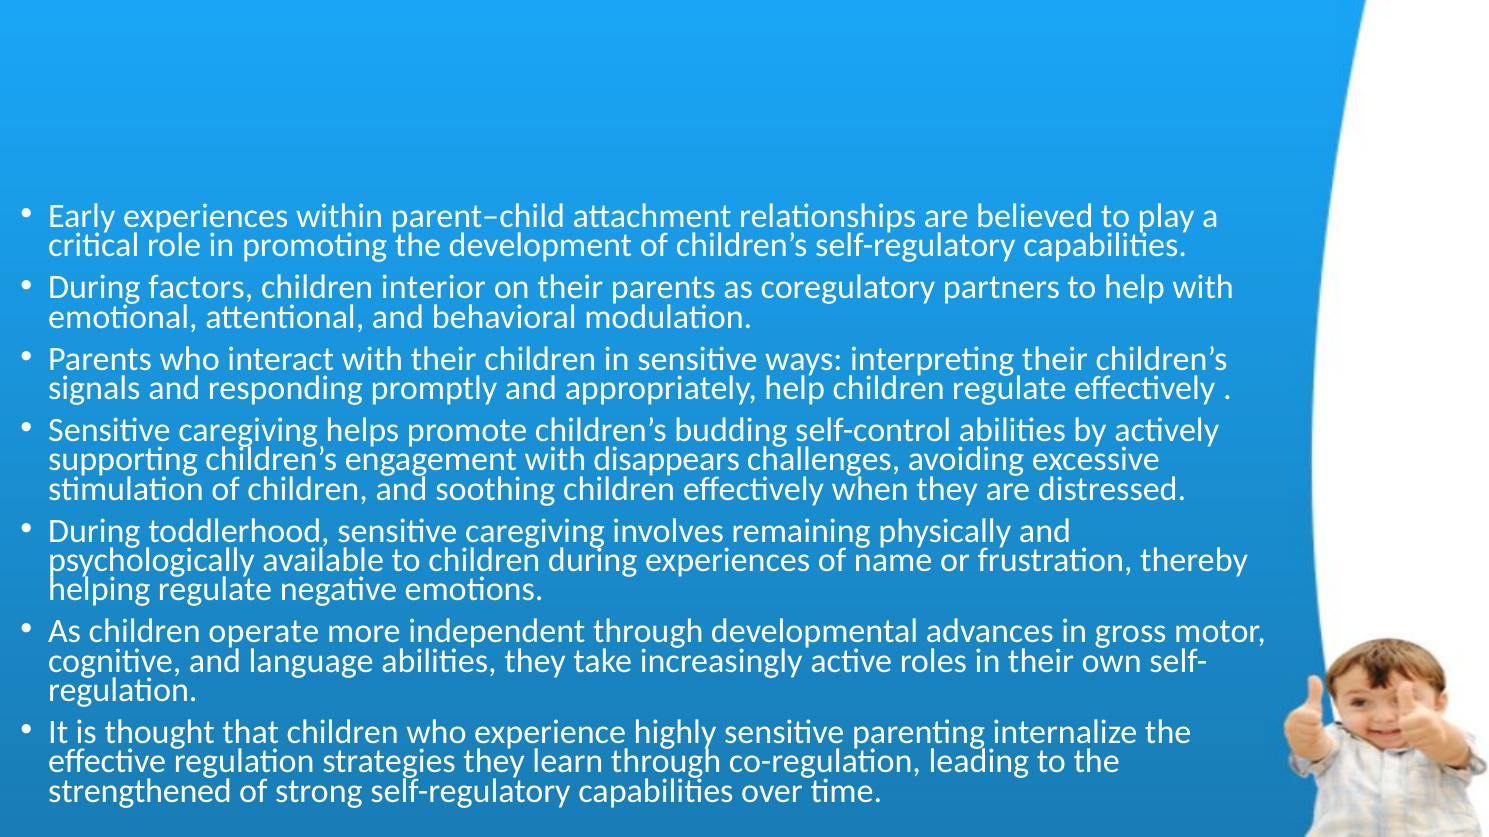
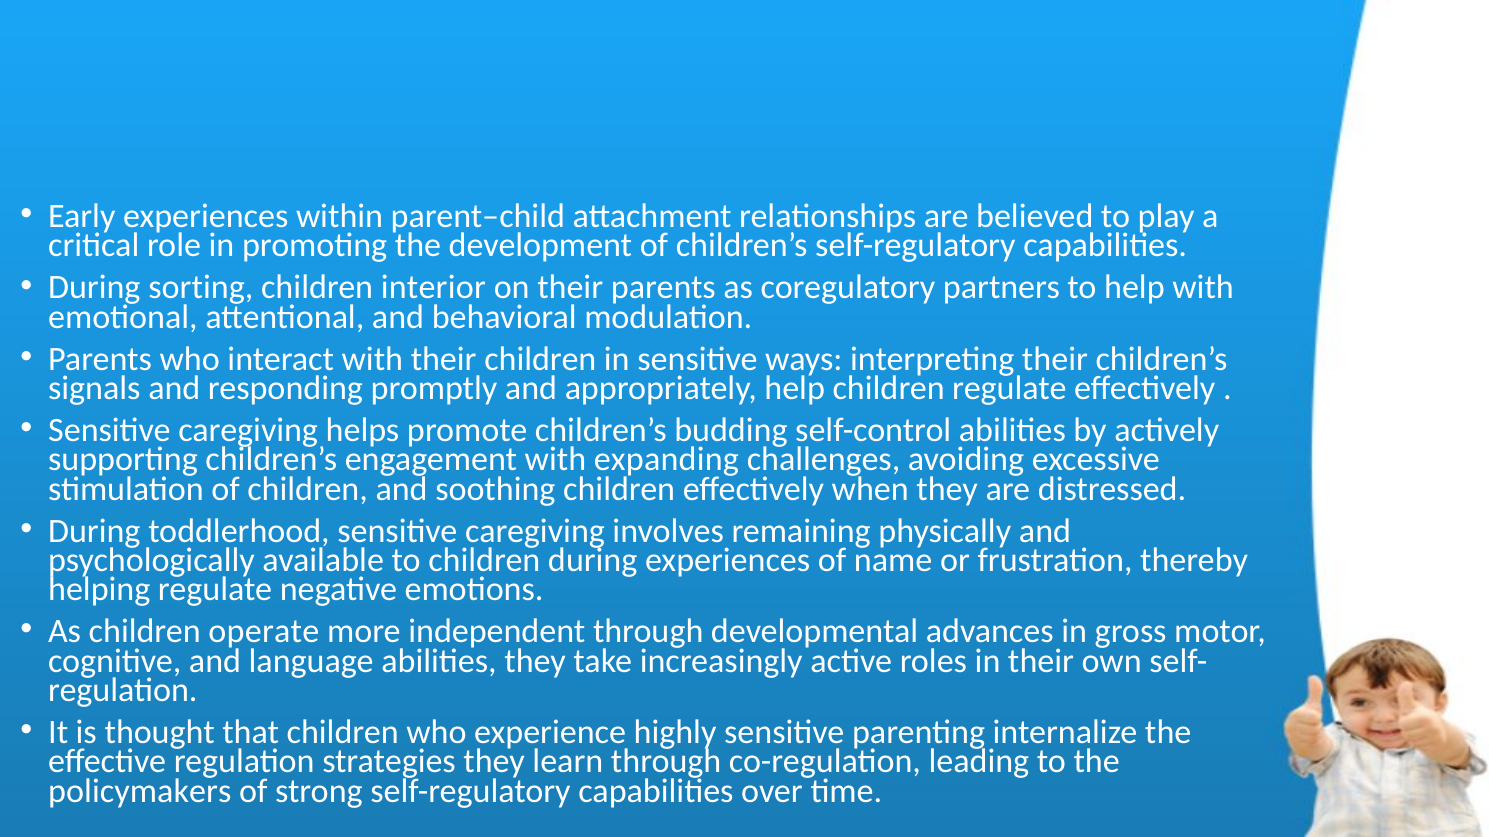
factors: factors -> sorting
disappears: disappears -> expanding
strengthened: strengthened -> policymakers
